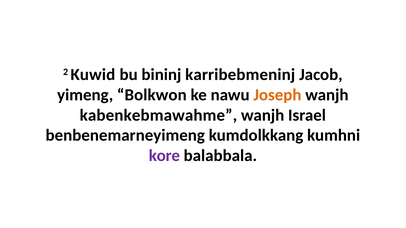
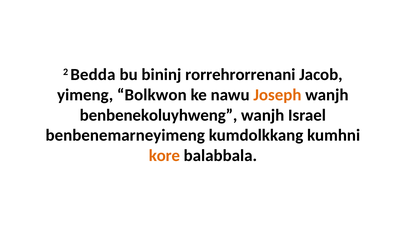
Kuwid: Kuwid -> Bedda
karribebmeninj: karribebmeninj -> rorrehrorrenani
kabenkebmawahme: kabenkebmawahme -> benbenekoluyhweng
kore colour: purple -> orange
